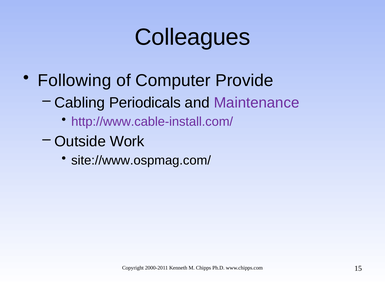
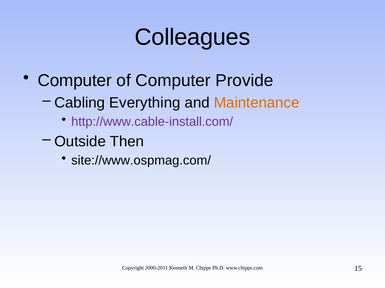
Following at (75, 81): Following -> Computer
Periodicals: Periodicals -> Everything
Maintenance colour: purple -> orange
Work: Work -> Then
